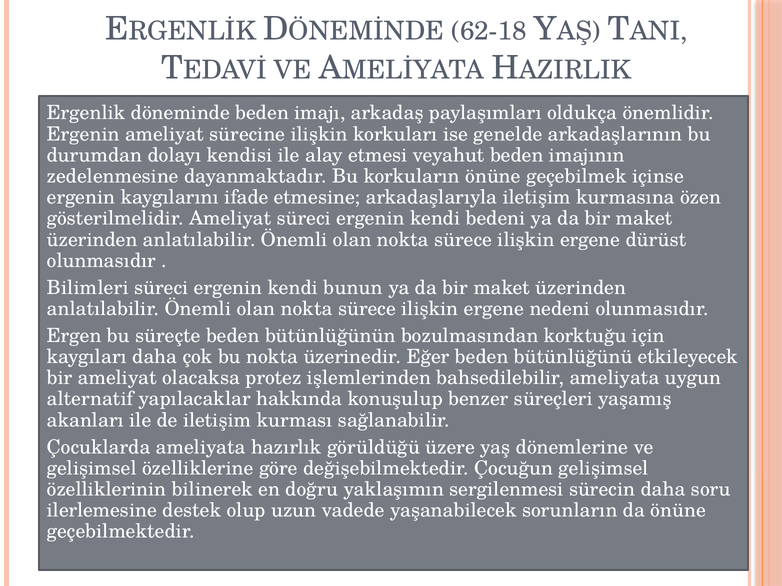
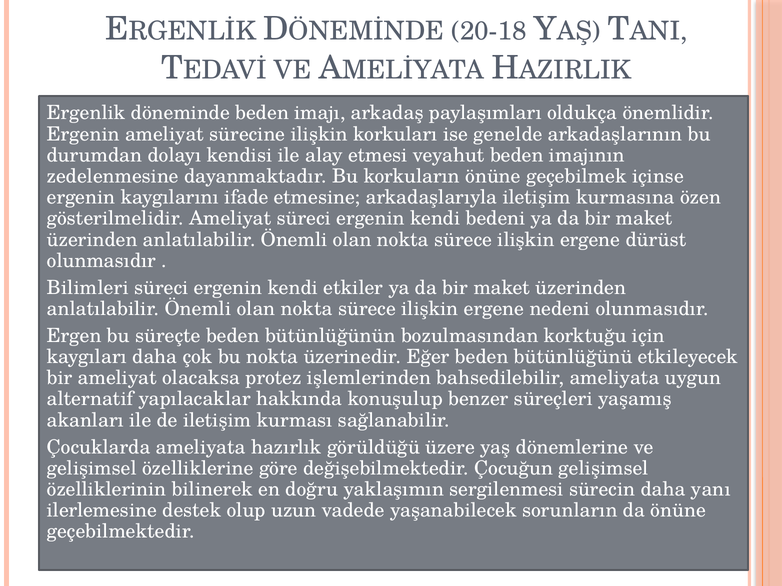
62-18: 62-18 -> 20-18
bunun: bunun -> etkiler
soru: soru -> yanı
